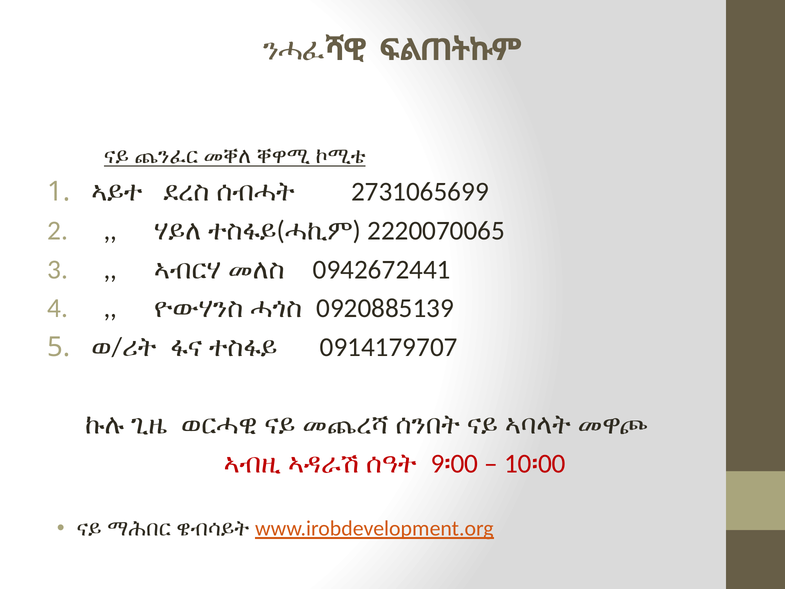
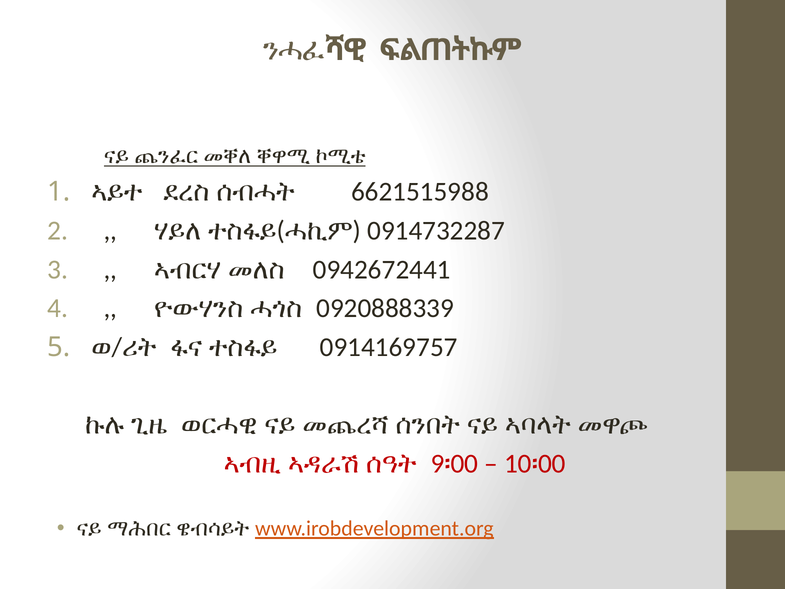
2731065699: 2731065699 -> 6621515988
2220070065: 2220070065 -> 0914732287
0920885139: 0920885139 -> 0920888339
0914179707: 0914179707 -> 0914169757
